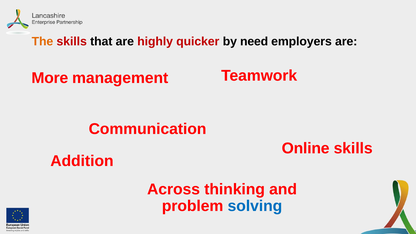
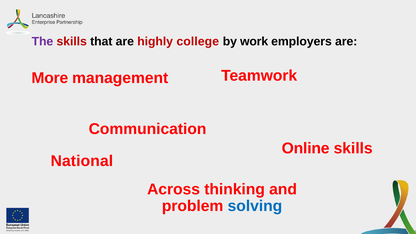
The colour: orange -> purple
quicker: quicker -> college
need: need -> work
Addition: Addition -> National
